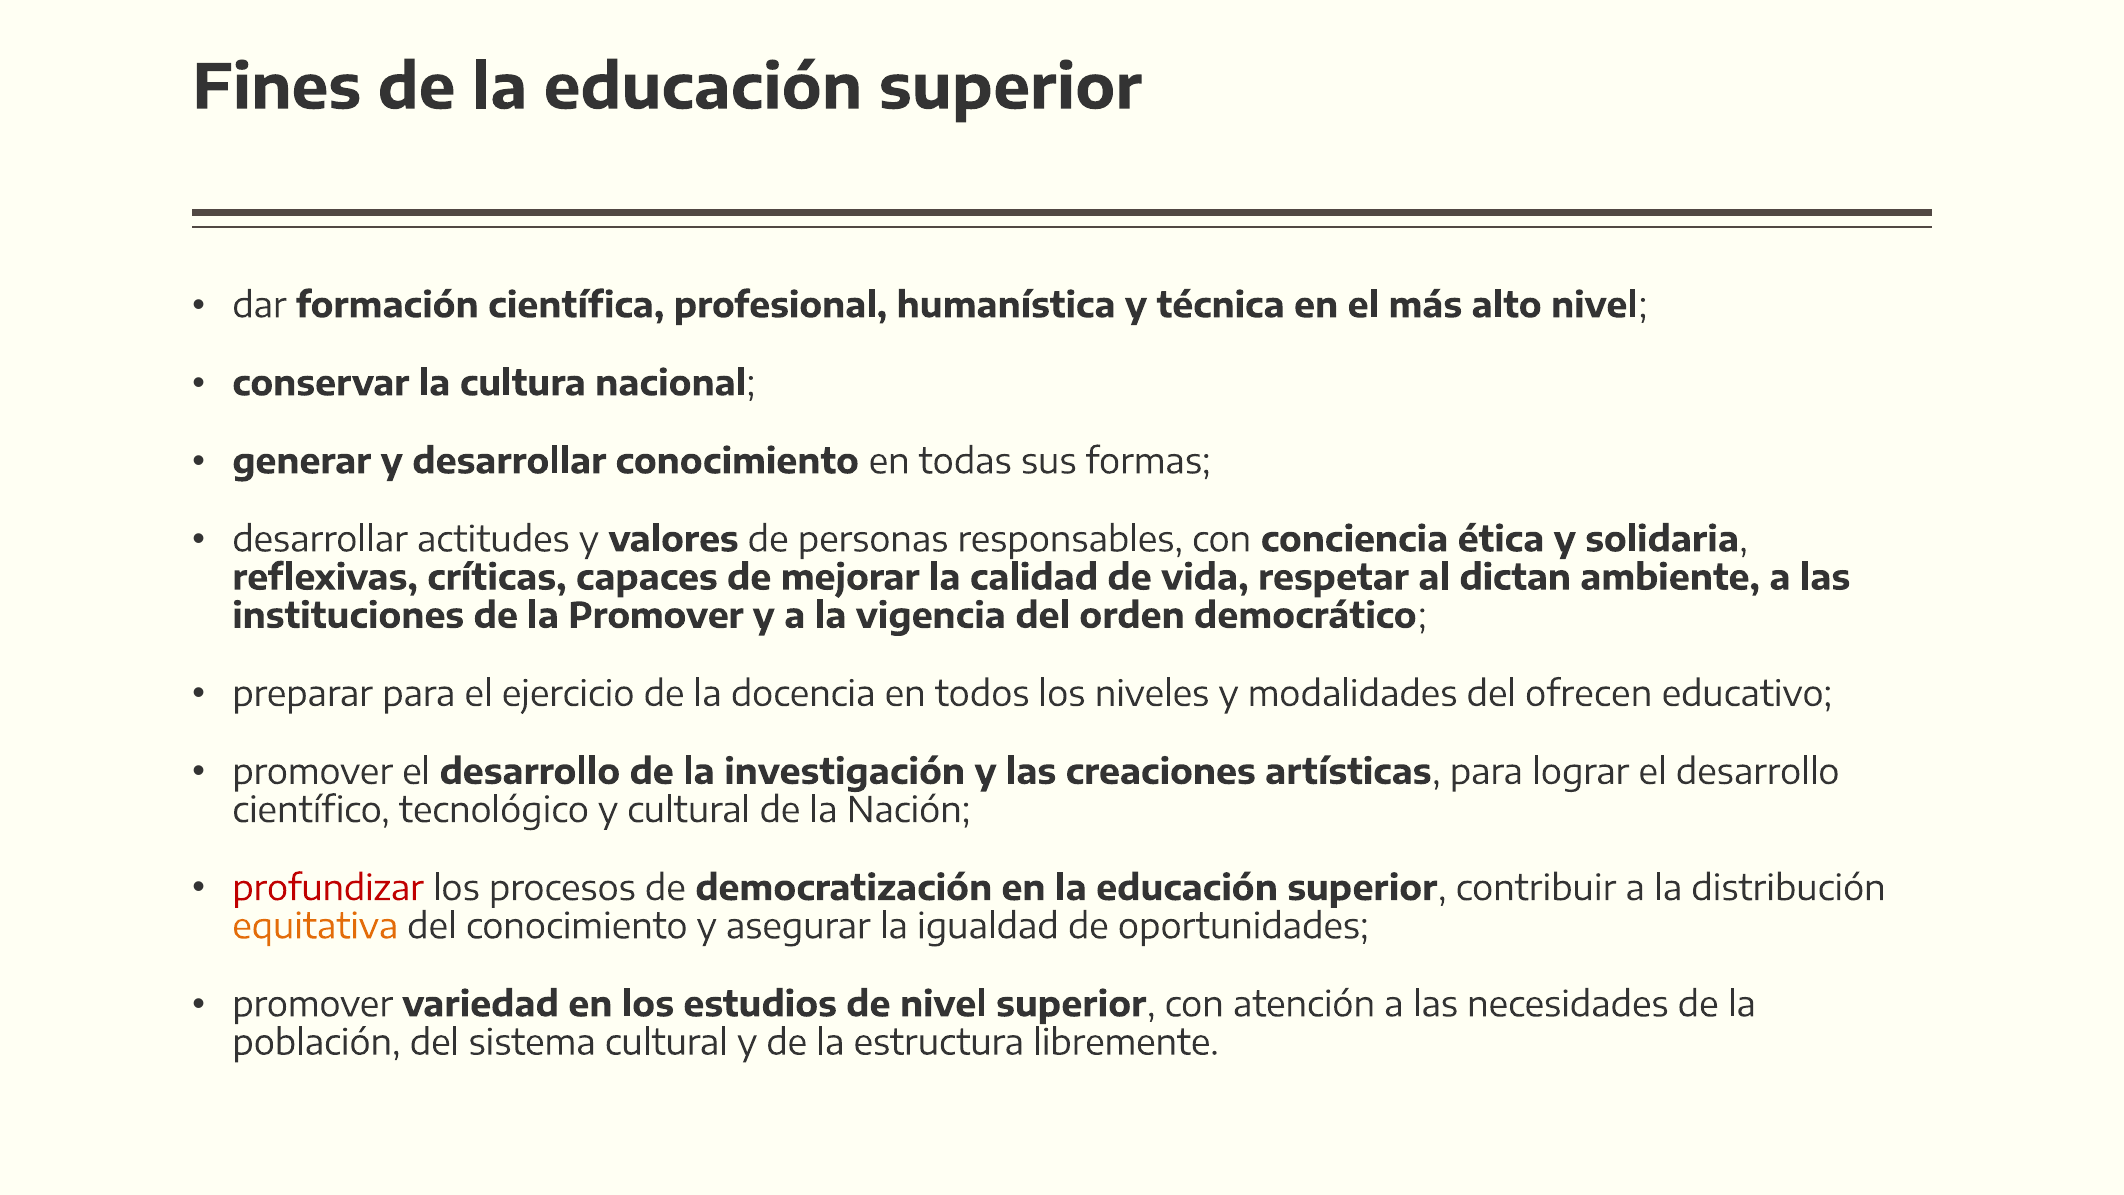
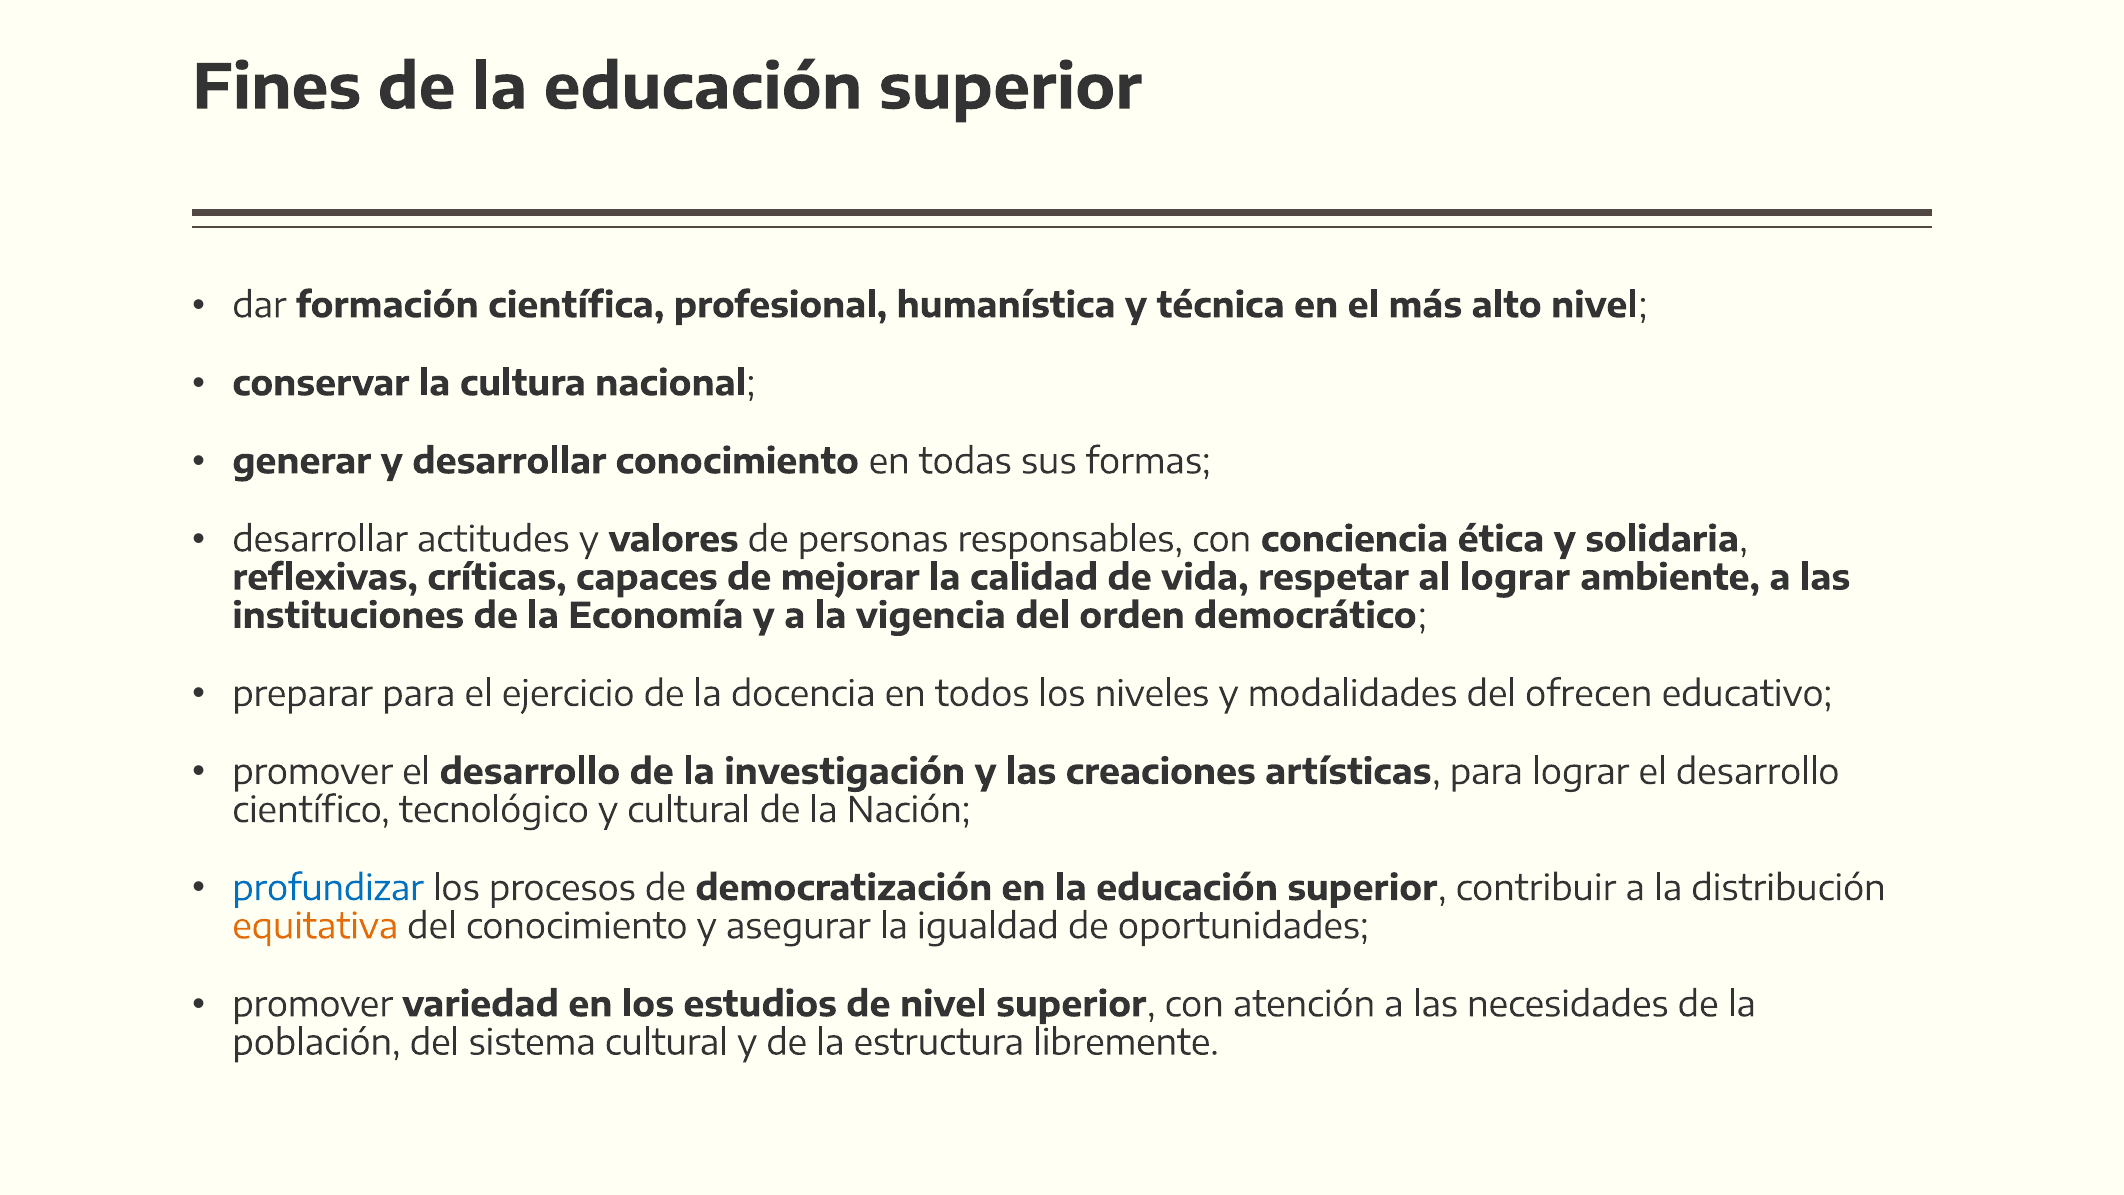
al dictan: dictan -> lograr
la Promover: Promover -> Economía
profundizar colour: red -> blue
